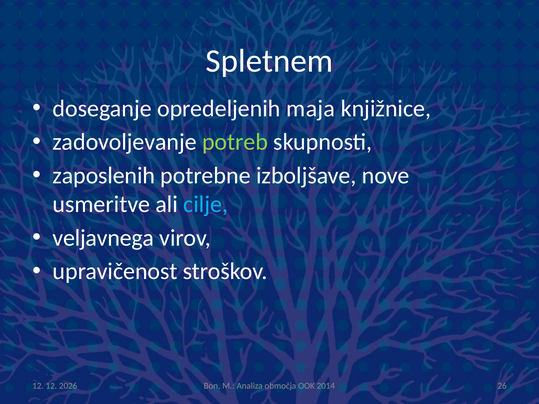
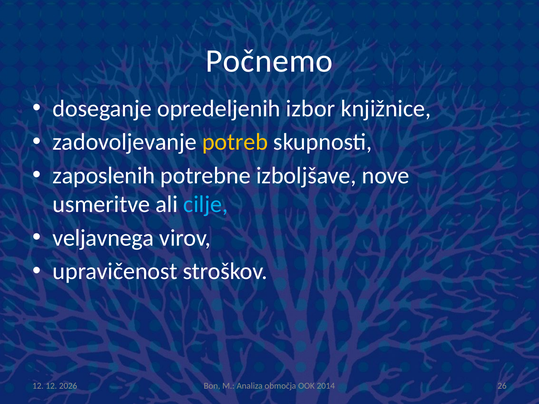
Spletnem: Spletnem -> Počnemo
maja: maja -> izbor
potreb colour: light green -> yellow
